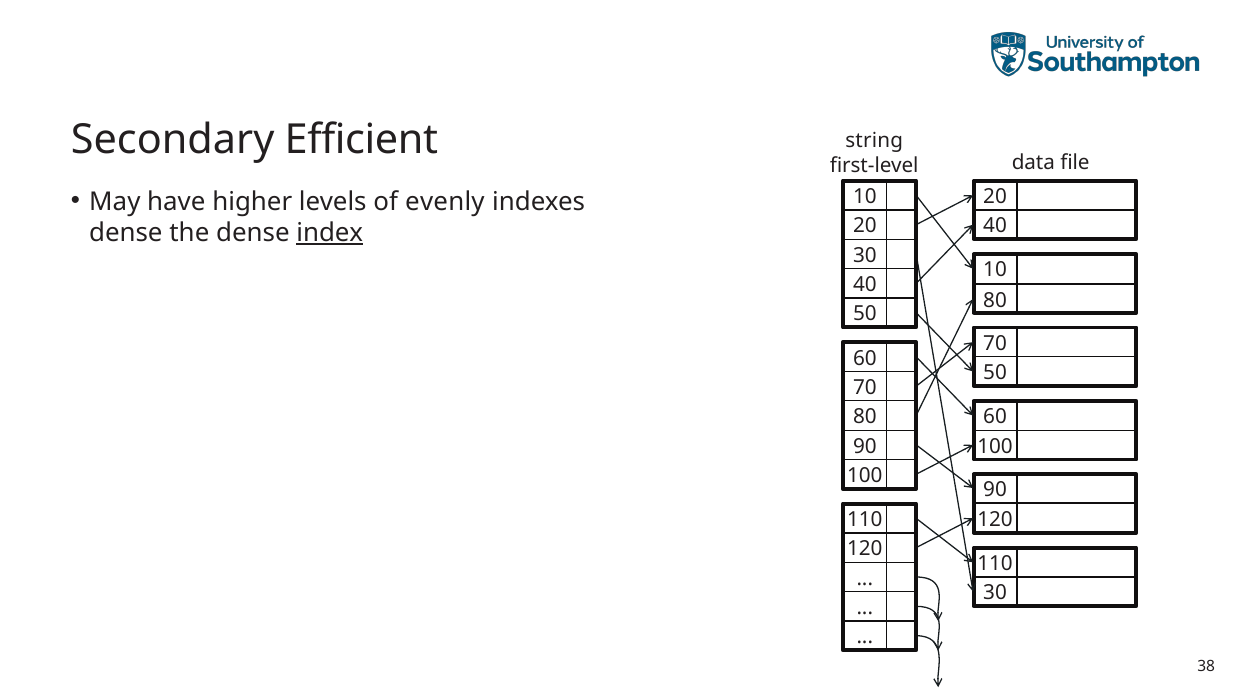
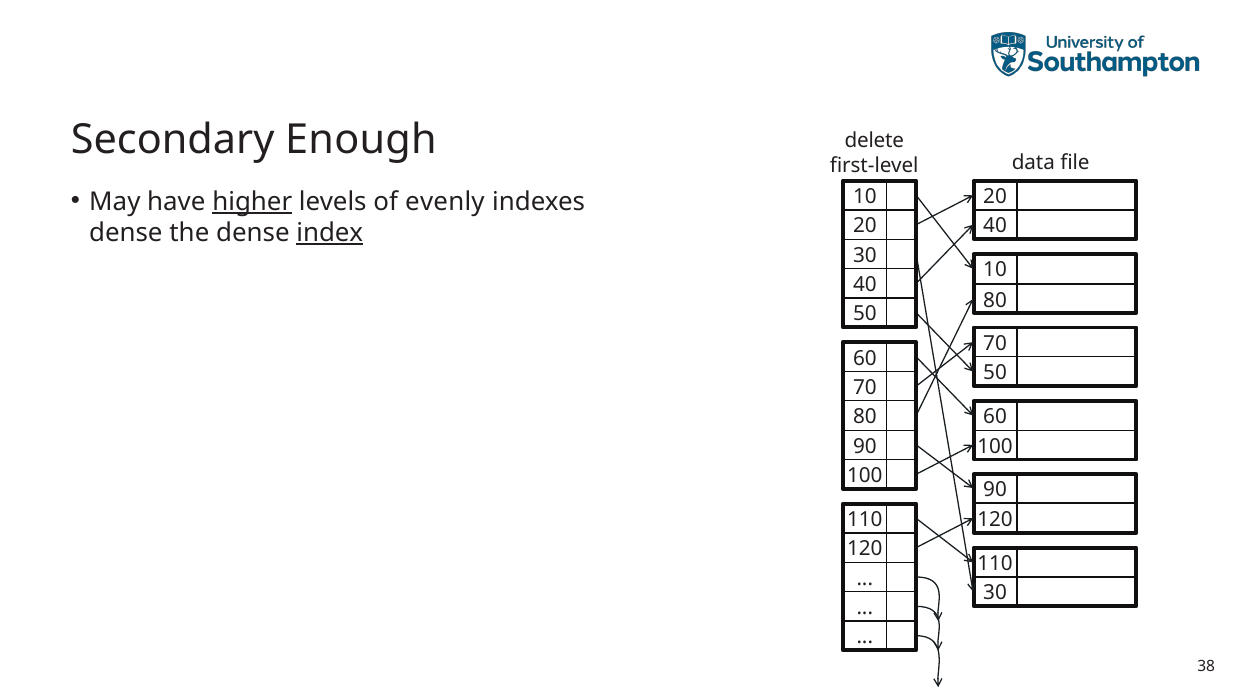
Efficient: Efficient -> Enough
string: string -> delete
higher underline: none -> present
